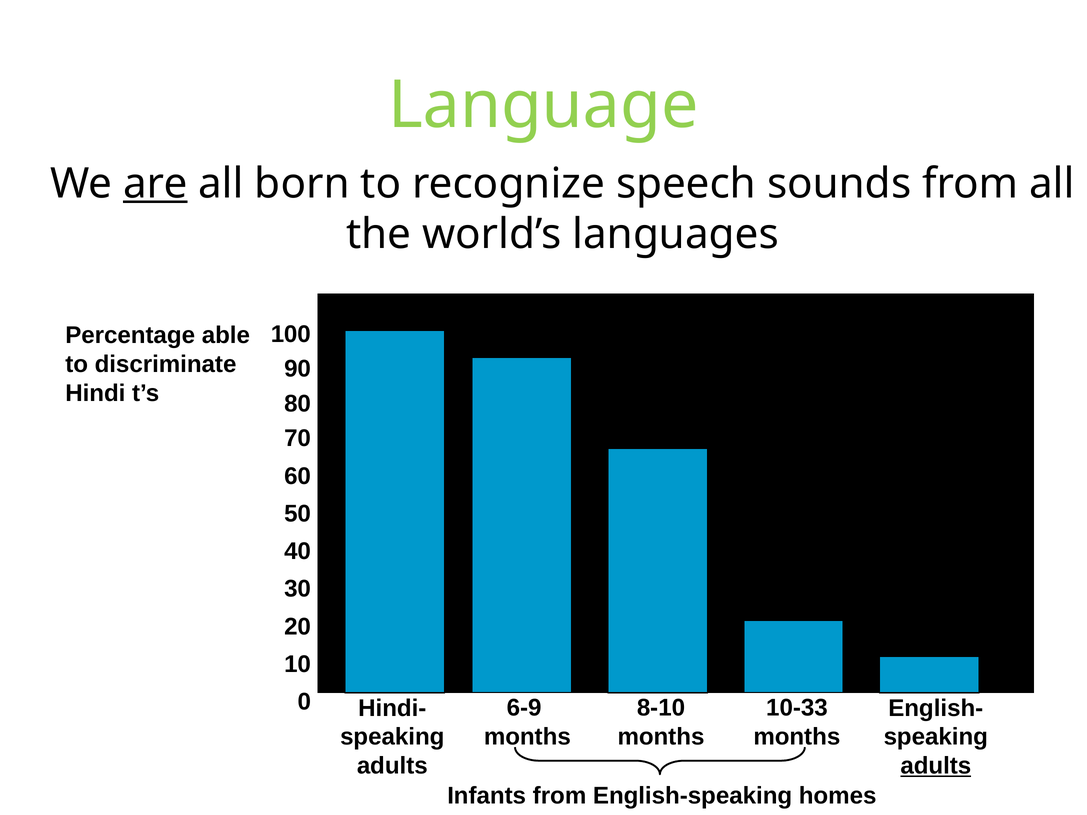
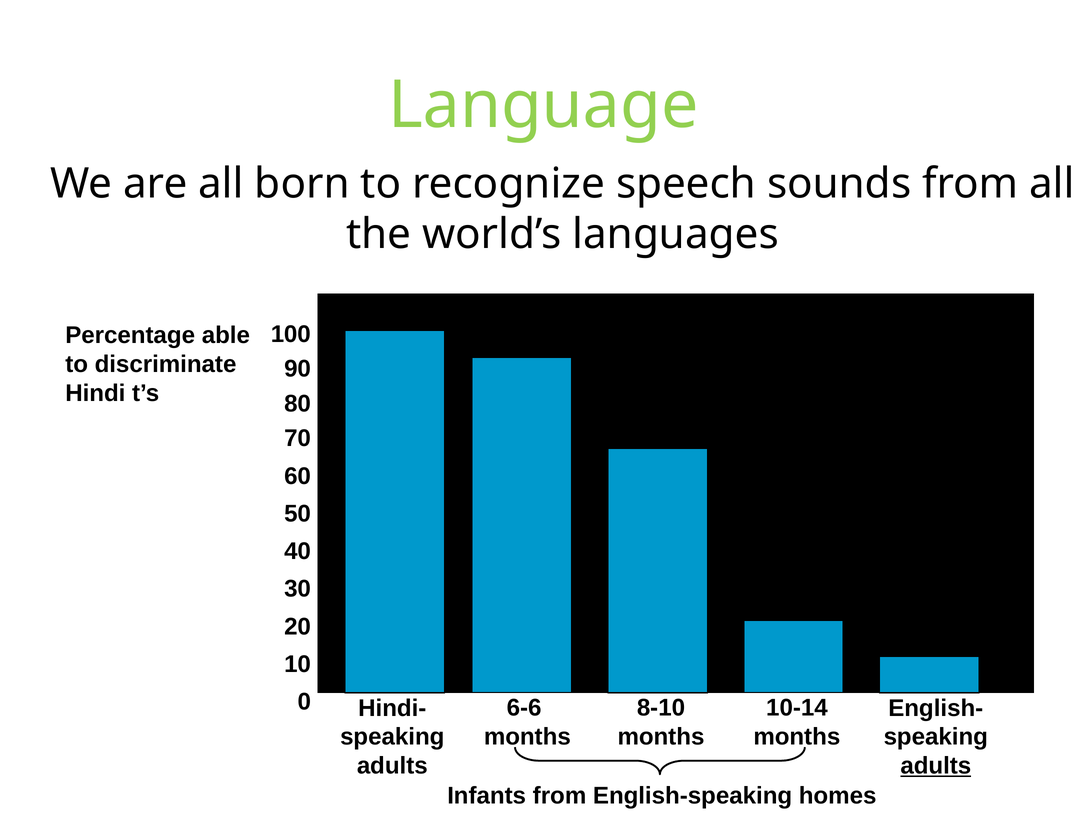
are underline: present -> none
6-9: 6-9 -> 6-6
10-33: 10-33 -> 10-14
